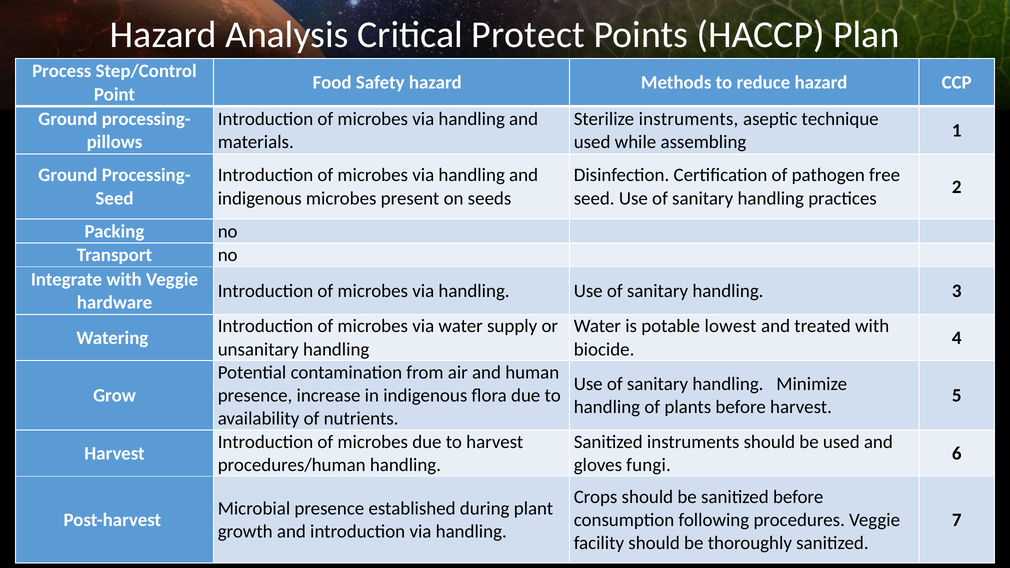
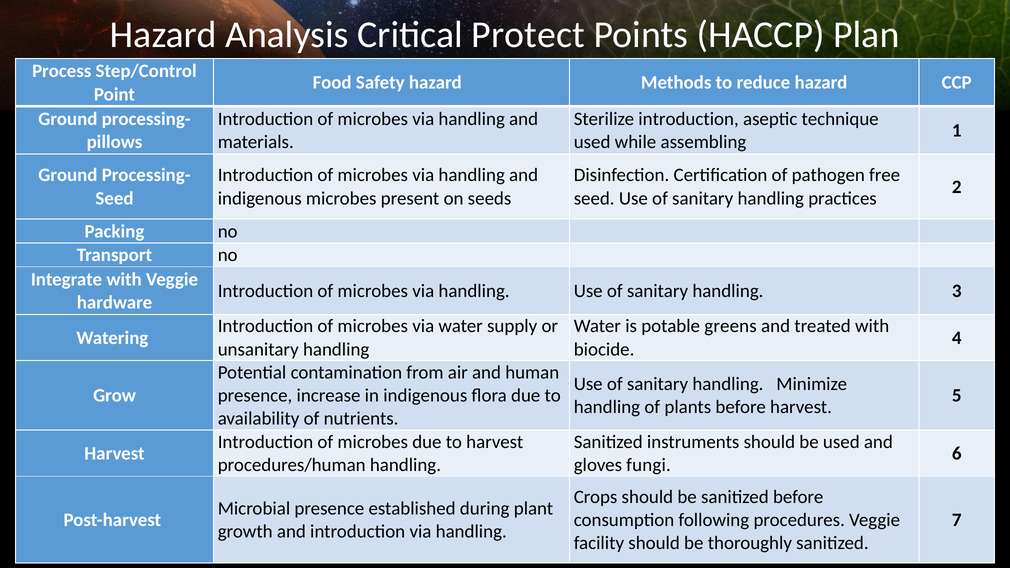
Sterilize instruments: instruments -> introduction
lowest: lowest -> greens
